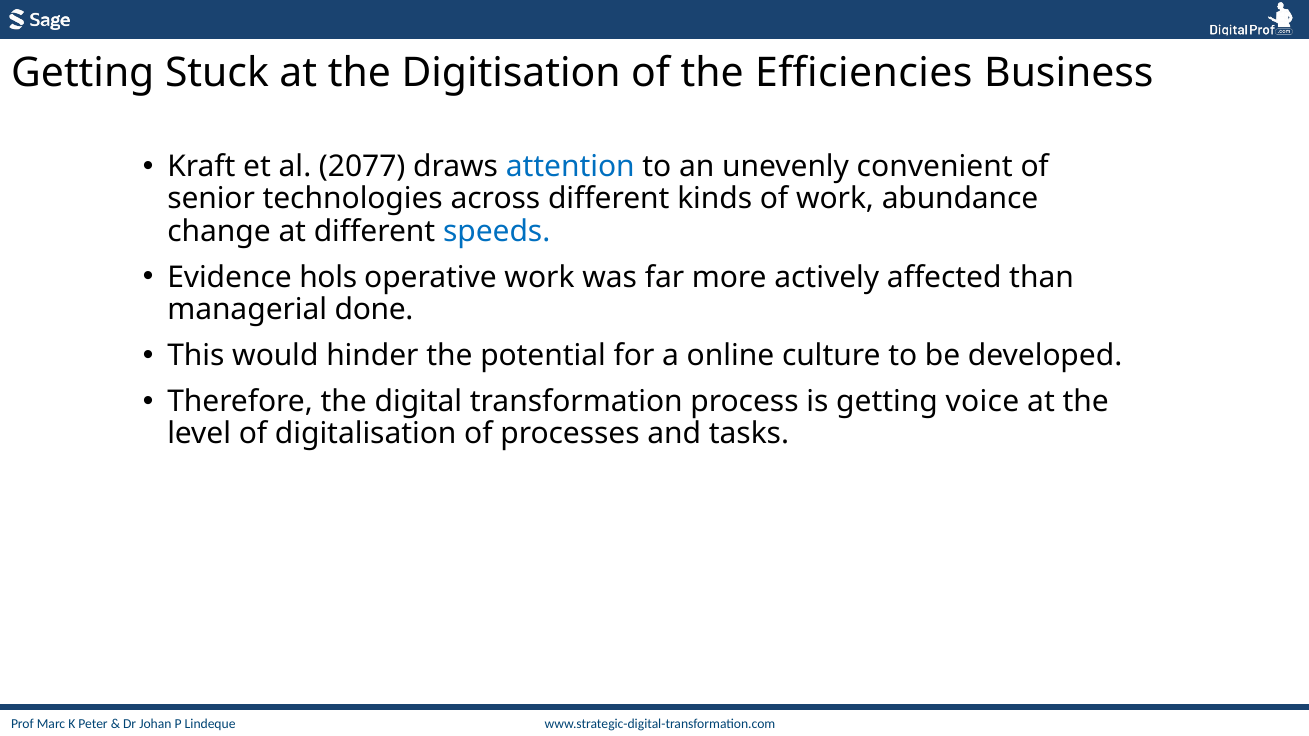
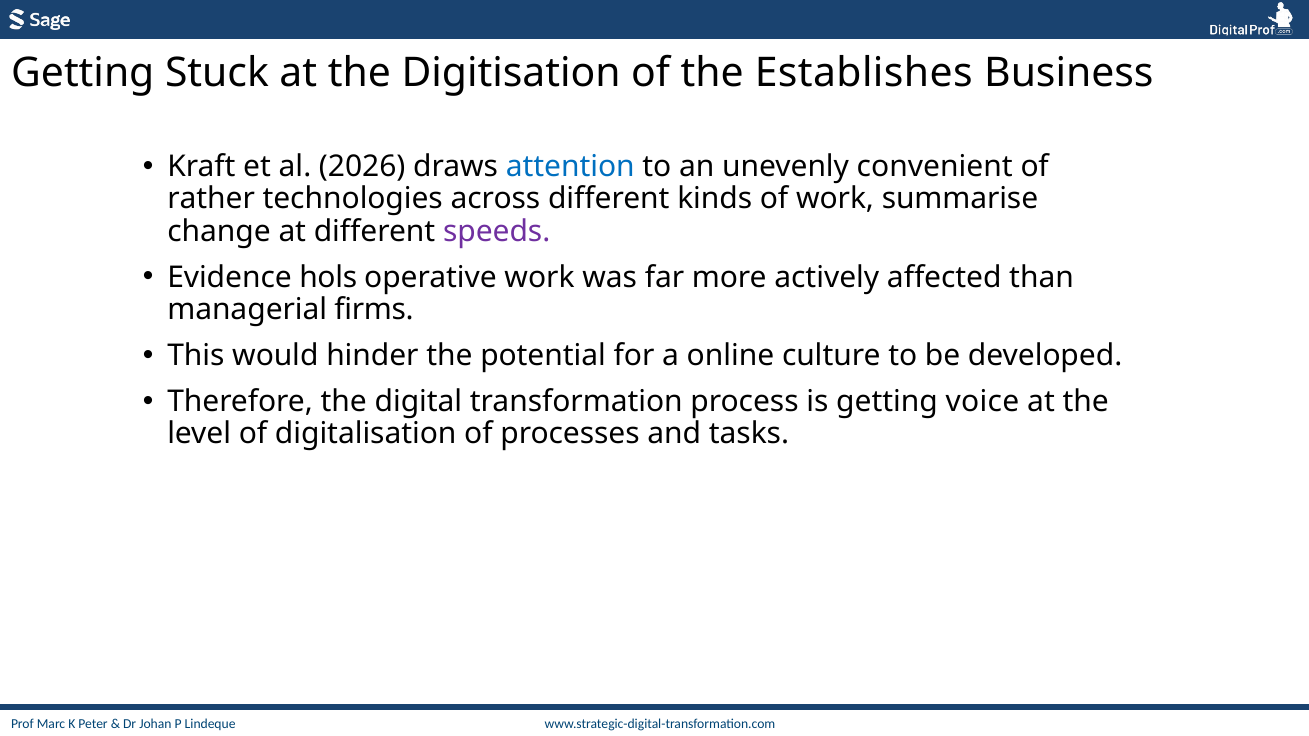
Efficiencies: Efficiencies -> Establishes
2077: 2077 -> 2026
senior: senior -> rather
abundance: abundance -> summarise
speeds colour: blue -> purple
done: done -> firms
